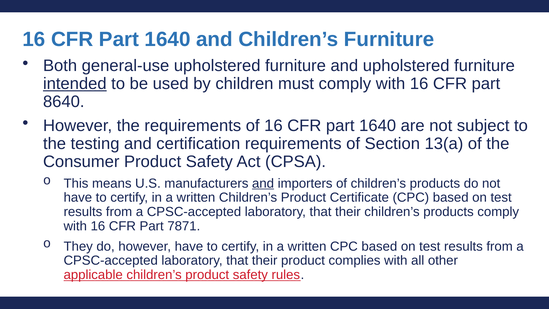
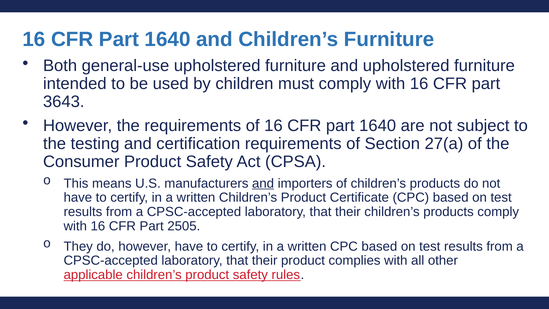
intended underline: present -> none
8640: 8640 -> 3643
13(a: 13(a -> 27(a
7871: 7871 -> 2505
